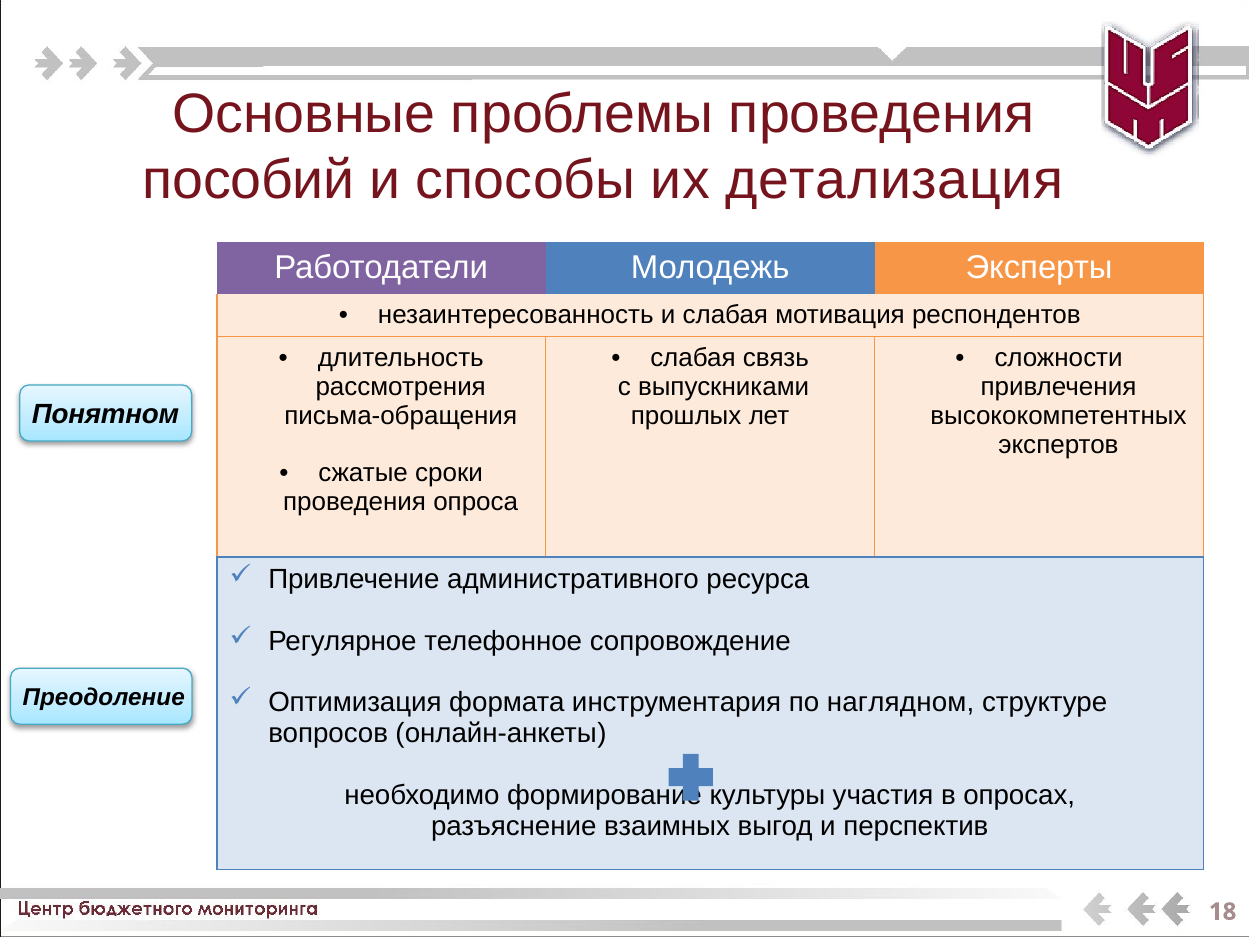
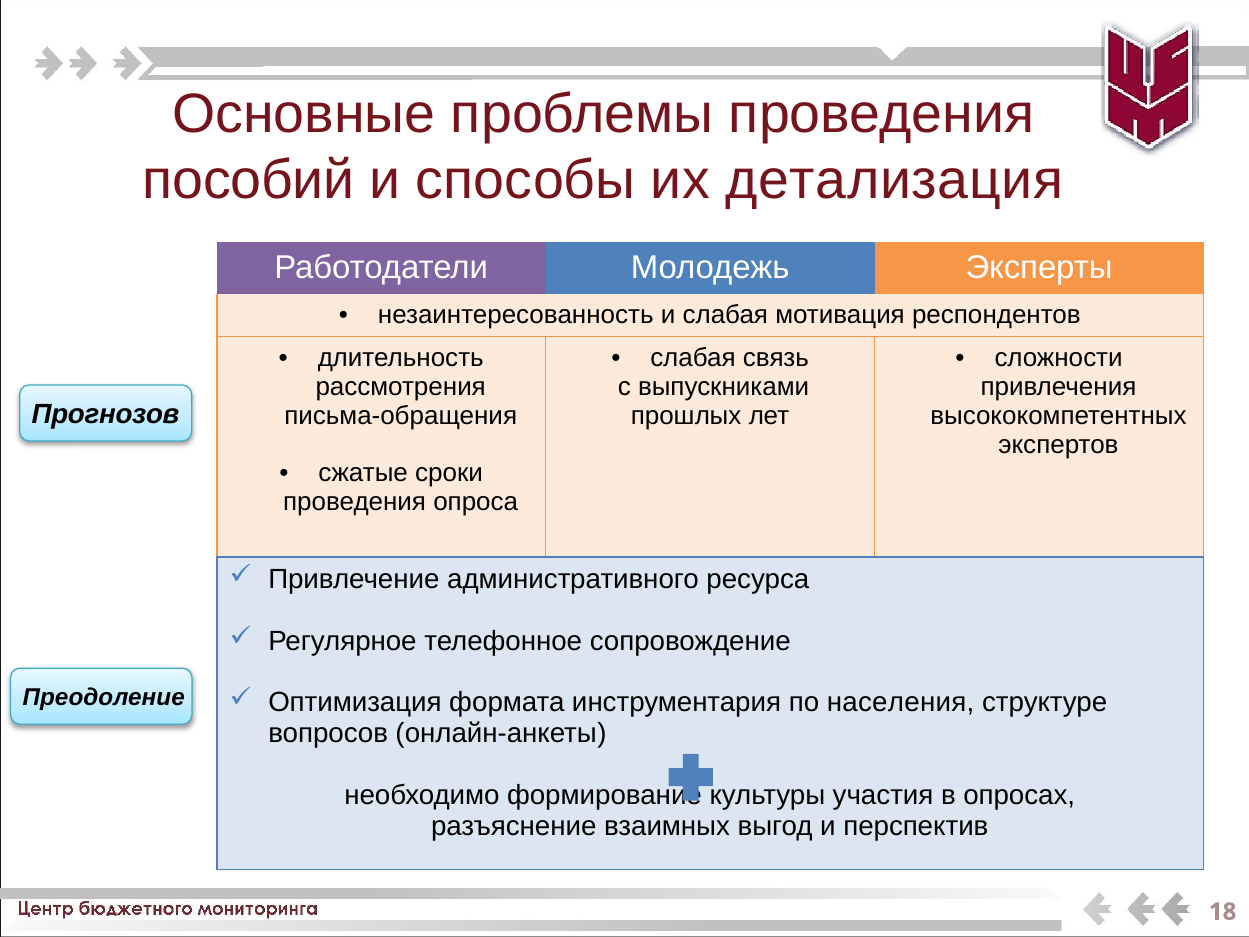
Понятном: Понятном -> Прогнозов
наглядном: наглядном -> населения
